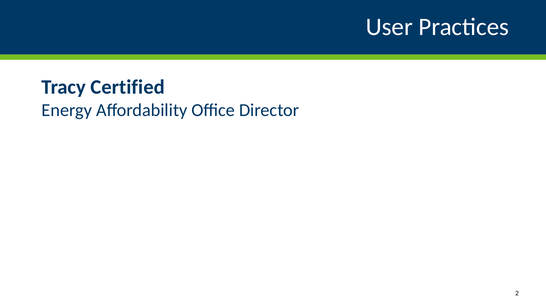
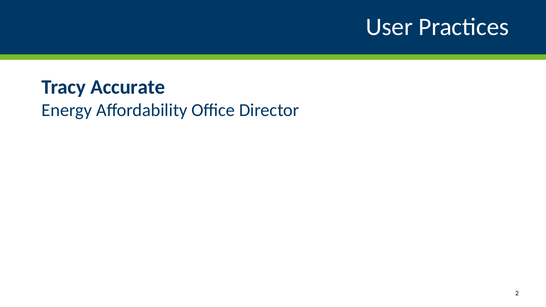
Certified: Certified -> Accurate
